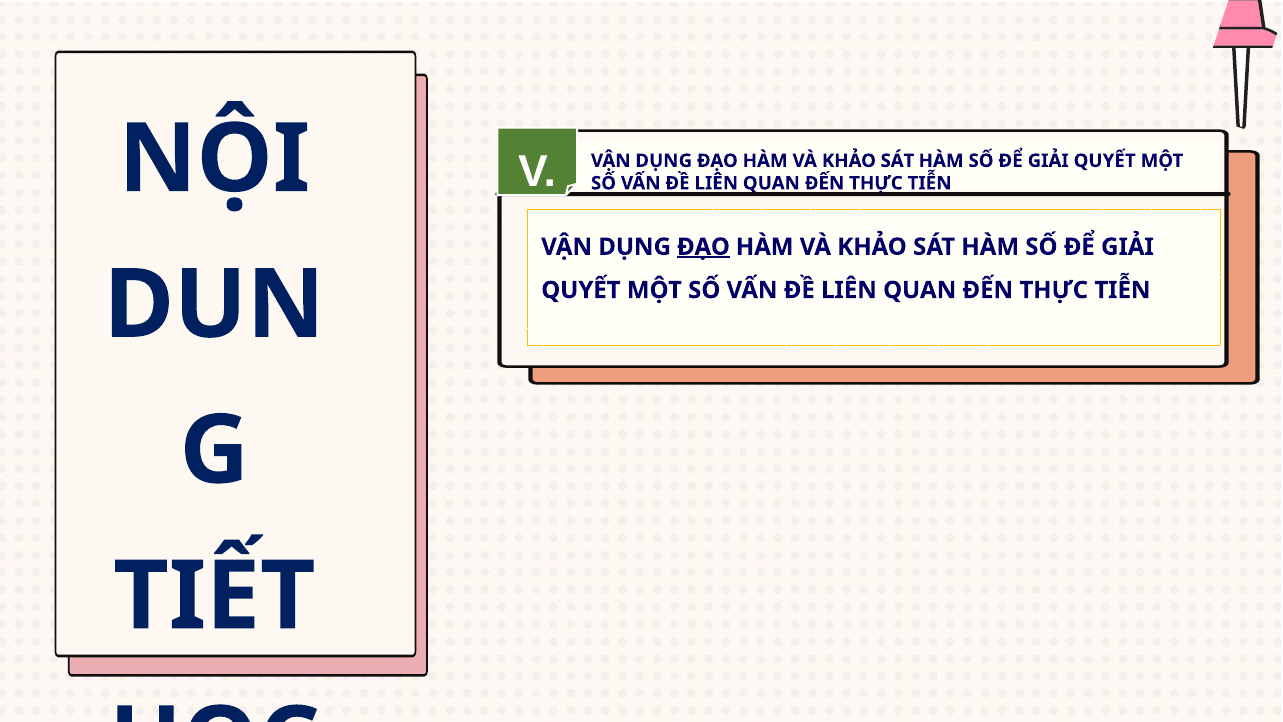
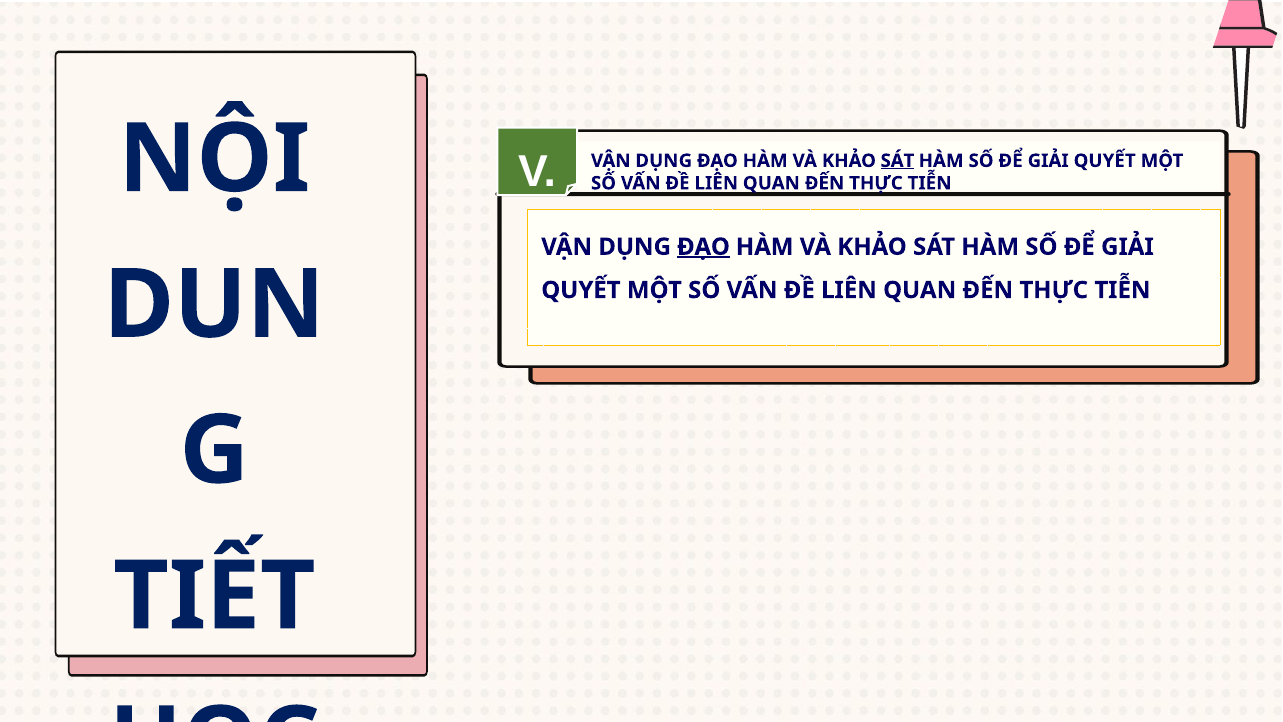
SÁT at (897, 161) underline: none -> present
